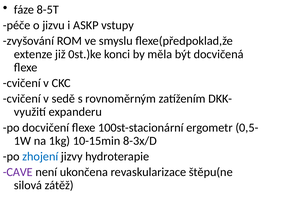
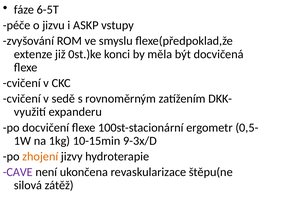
8-5T: 8-5T -> 6-5T
8-3x/D: 8-3x/D -> 9-3x/D
zhojení colour: blue -> orange
